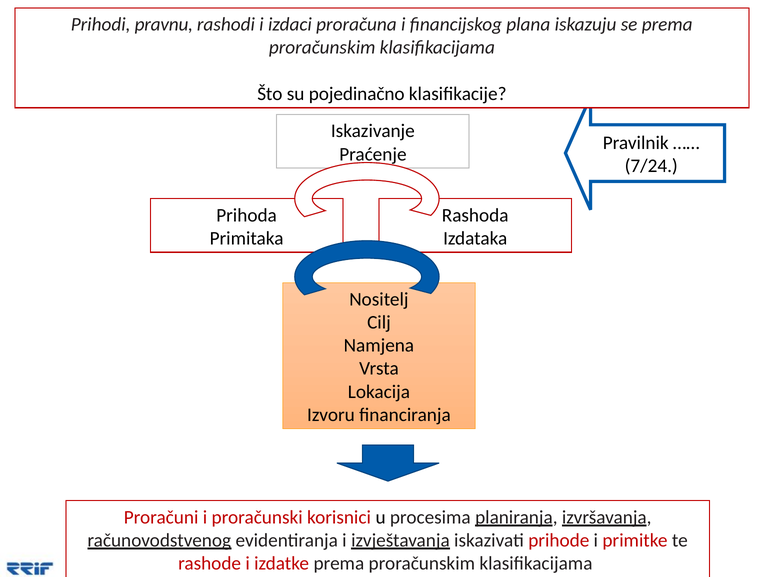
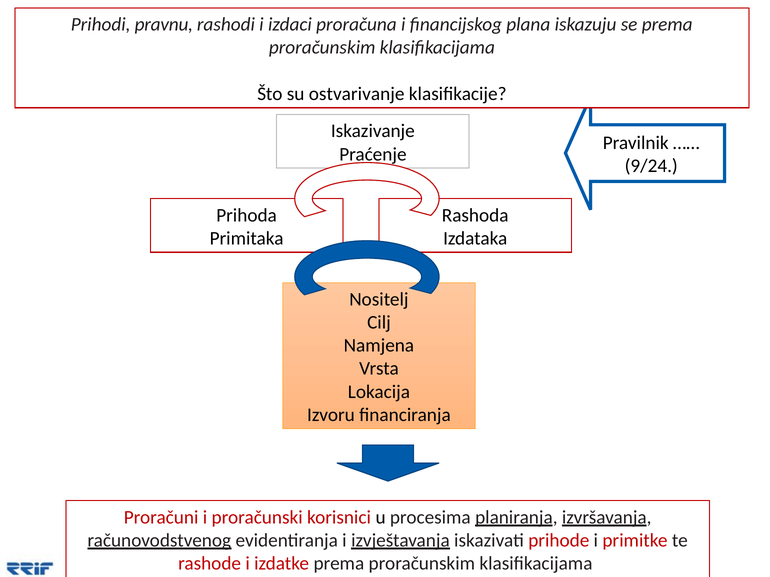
pojedinačno: pojedinačno -> ostvarivanje
7/24: 7/24 -> 9/24
